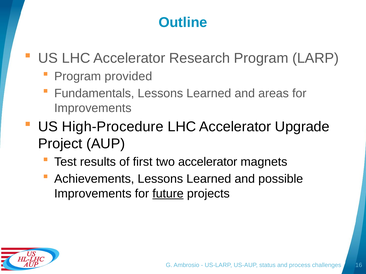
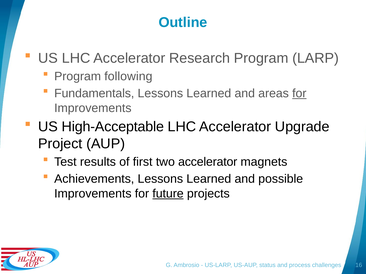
provided: provided -> following
for at (299, 94) underline: none -> present
High-Procedure: High-Procedure -> High-Acceptable
